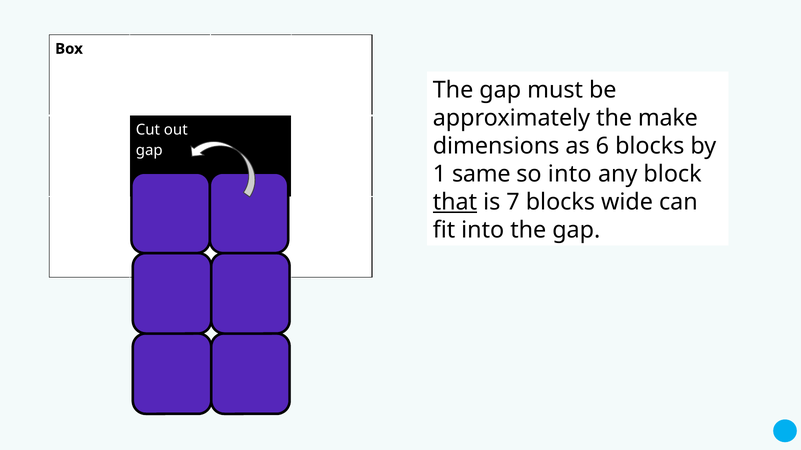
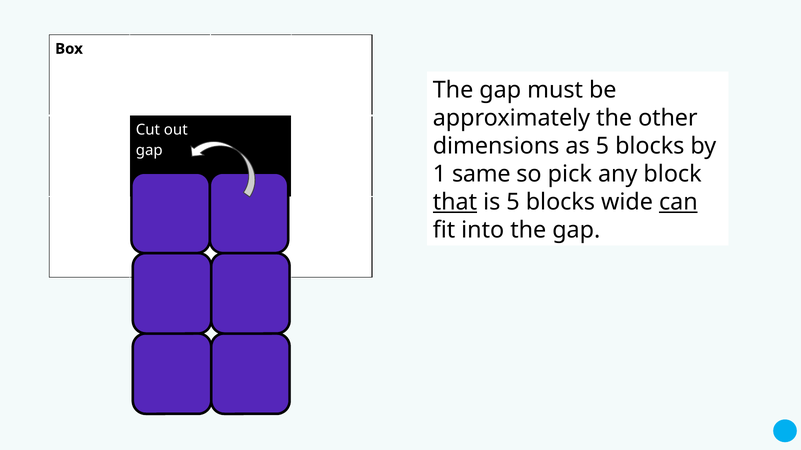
make: make -> other
as 6: 6 -> 5
so into: into -> pick
is 7: 7 -> 5
can underline: none -> present
